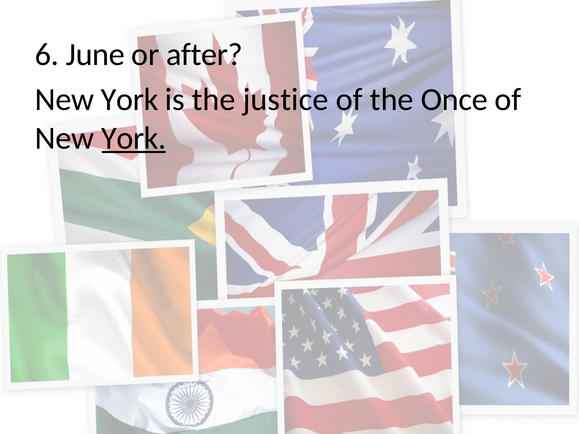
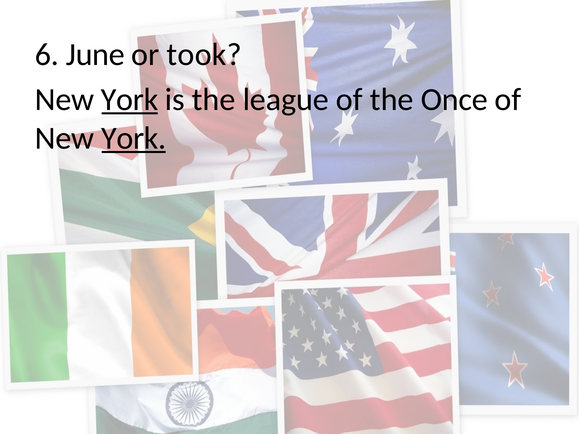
after: after -> took
York at (130, 100) underline: none -> present
justice: justice -> league
